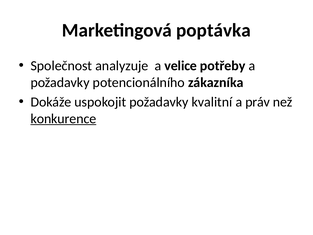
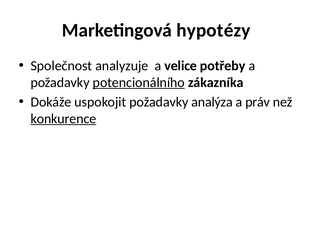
poptávka: poptávka -> hypotézy
potencionálního underline: none -> present
kvalitní: kvalitní -> analýza
